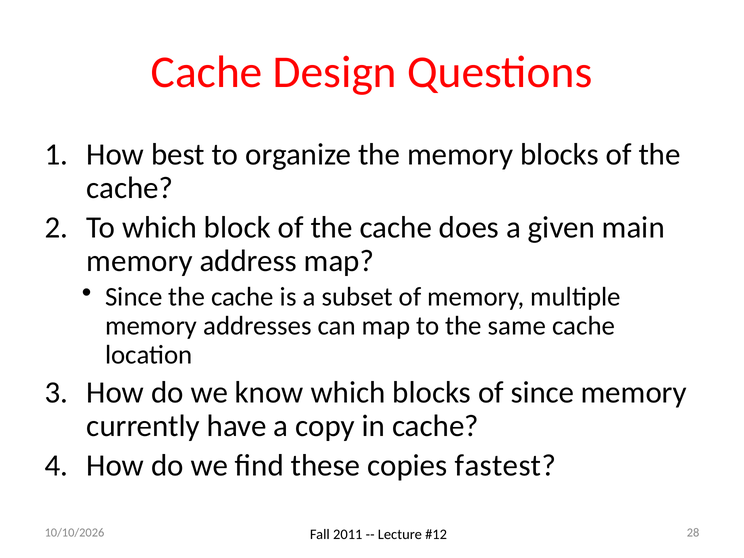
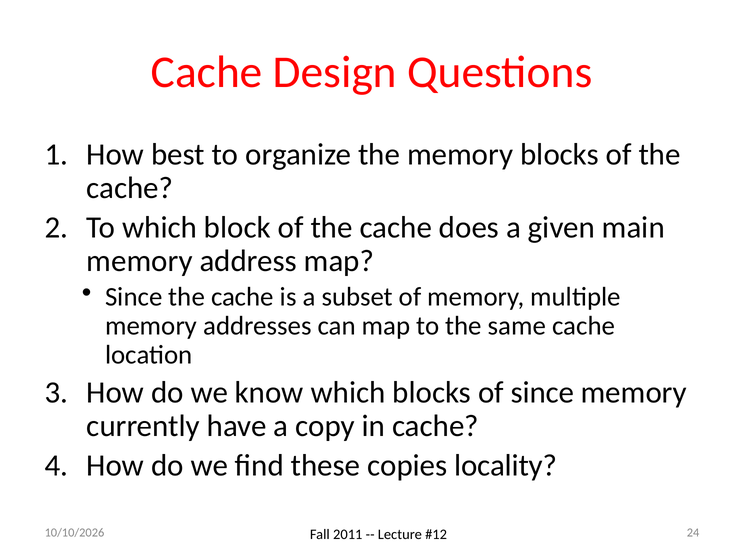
fastest: fastest -> locality
28: 28 -> 24
